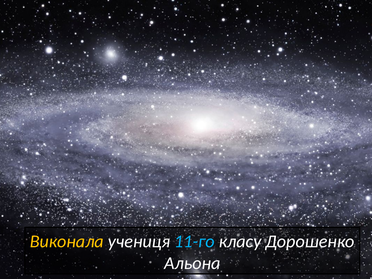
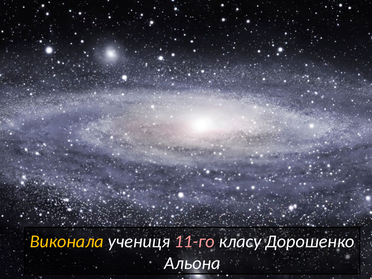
11-го colour: light blue -> pink
